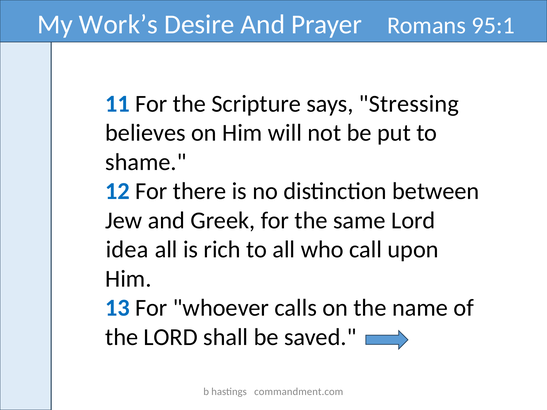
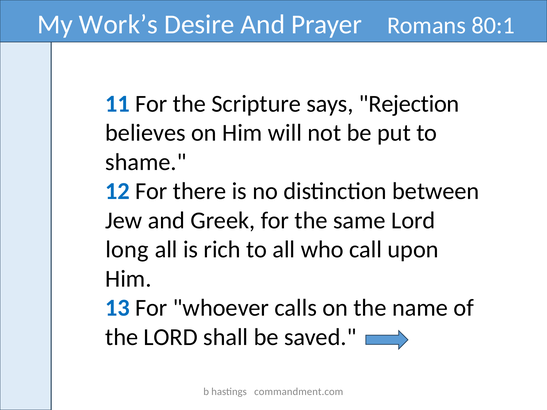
95:1: 95:1 -> 80:1
Stressing: Stressing -> Rejection
idea: idea -> long
